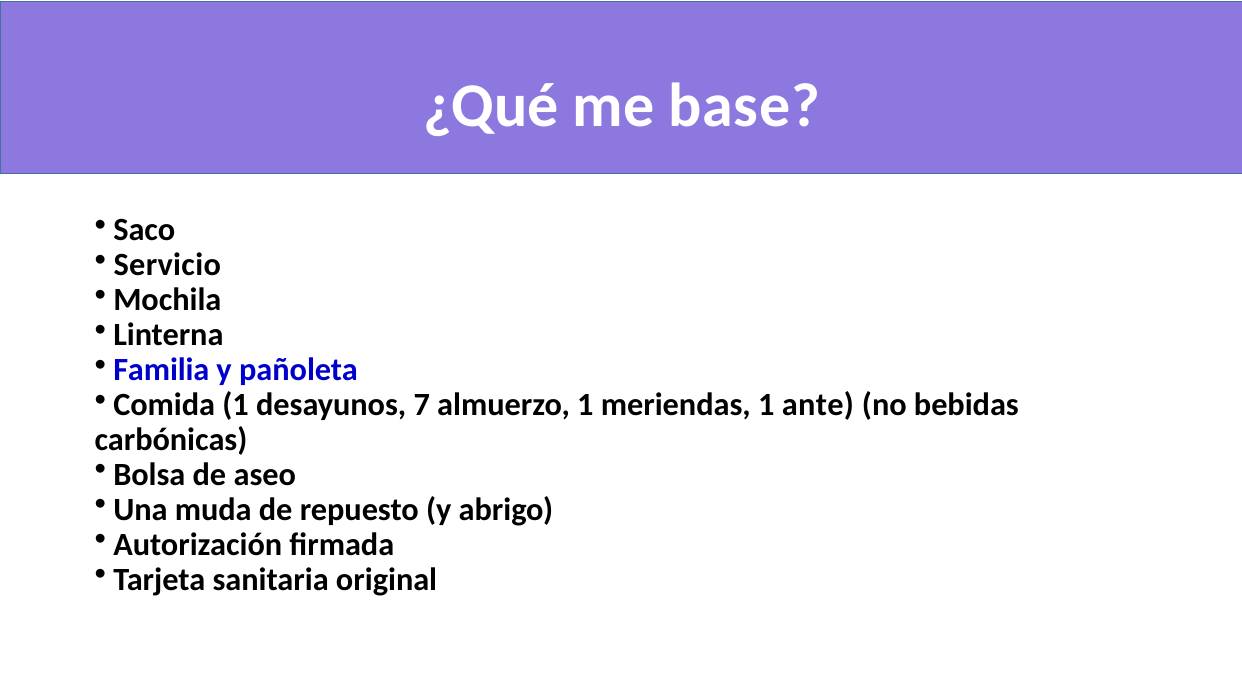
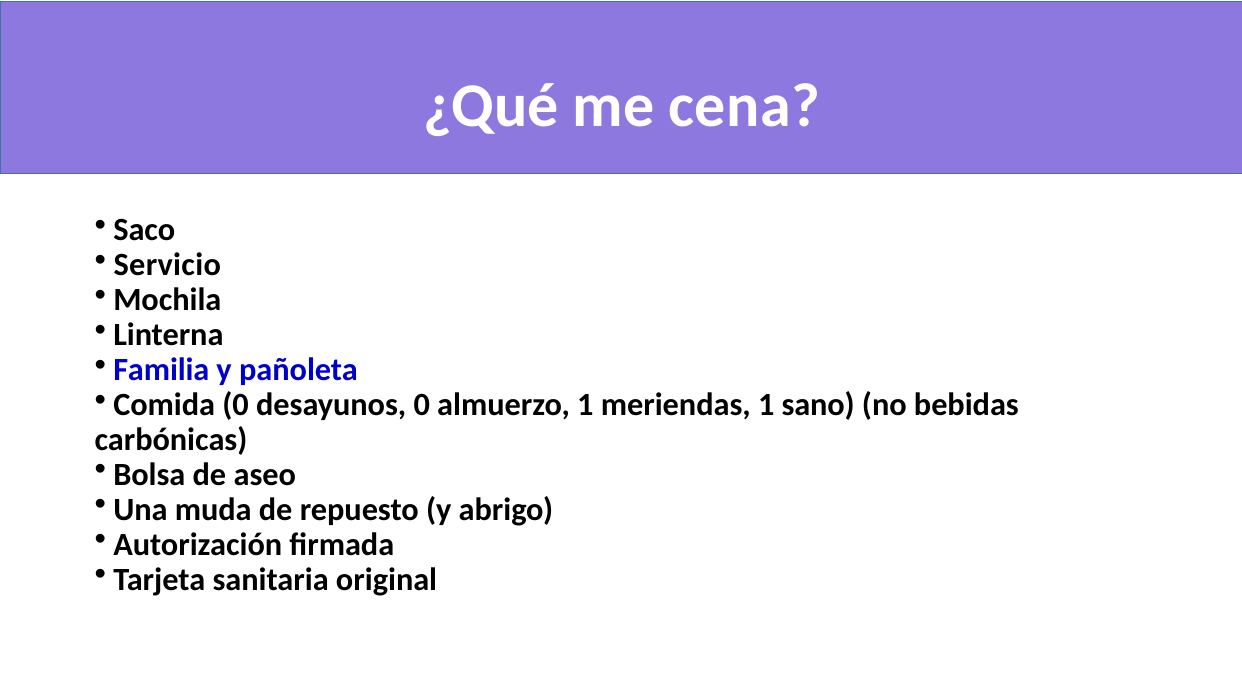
base: base -> cena
Comida 1: 1 -> 0
desayunos 7: 7 -> 0
ante: ante -> sano
